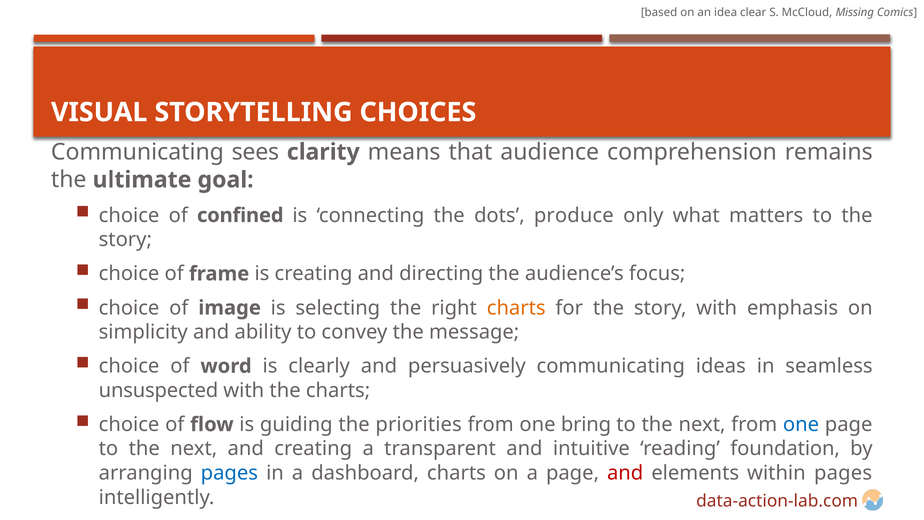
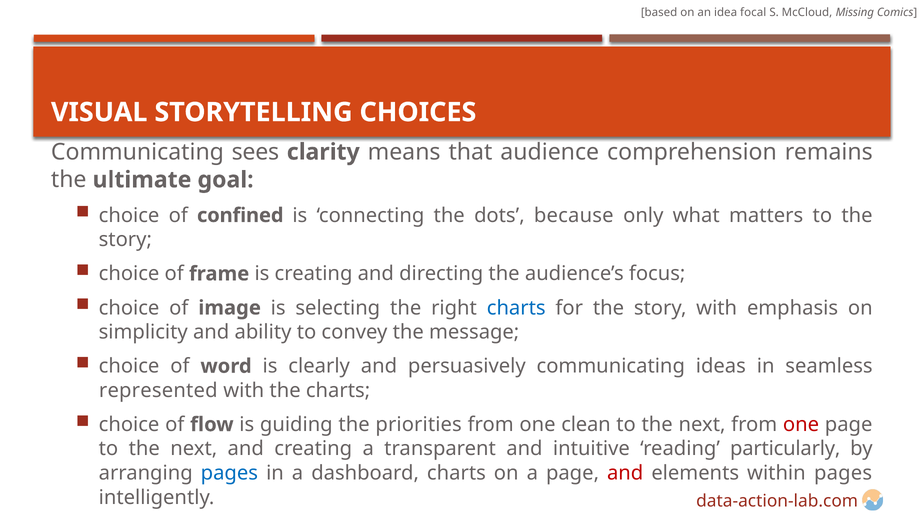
clear: clear -> focal
produce: produce -> because
charts at (516, 308) colour: orange -> blue
unsuspected: unsuspected -> represented
bring: bring -> clean
one at (801, 424) colour: blue -> red
foundation: foundation -> particularly
